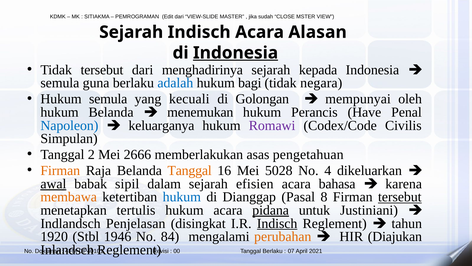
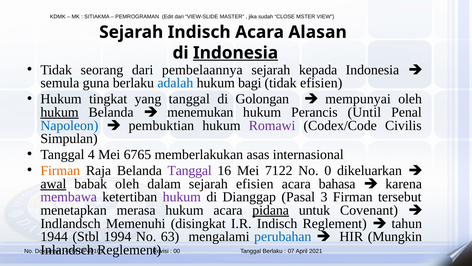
Tidak tersebut: tersebut -> seorang
menghadirinya: menghadirinya -> pembelaannya
tidak negara: negara -> efisien
Hukum semula: semula -> tingkat
yang kecuali: kecuali -> tanggal
hukum at (60, 112) underline: none -> present
Have: Have -> Until
keluarganya: keluarganya -> pembuktian
2: 2 -> 4
2666: 2666 -> 6765
pengetahuan: pengetahuan -> internasional
Tanggal at (190, 170) colour: orange -> purple
5028: 5028 -> 7122
4: 4 -> 0
babak sipil: sipil -> oleh
membawa colour: orange -> purple
hukum at (182, 197) colour: blue -> purple
8: 8 -> 3
tersebut at (400, 197) underline: present -> none
tertulis: tertulis -> merasa
Justiniani: Justiniani -> Covenant
Penjelasan: Penjelasan -> Memenuhi
Indisch at (277, 223) underline: present -> none
1920: 1920 -> 1944
1946: 1946 -> 1994
84: 84 -> 63
perubahan colour: orange -> blue
Diajukan: Diajukan -> Mungkin
